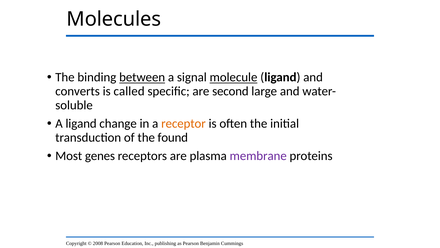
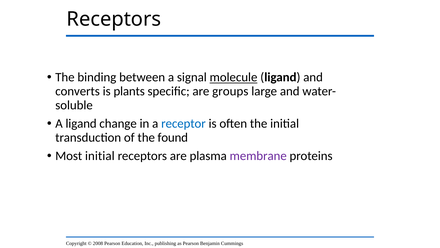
Molecules at (114, 19): Molecules -> Receptors
between underline: present -> none
called: called -> plants
second: second -> groups
receptor colour: orange -> blue
Most genes: genes -> initial
